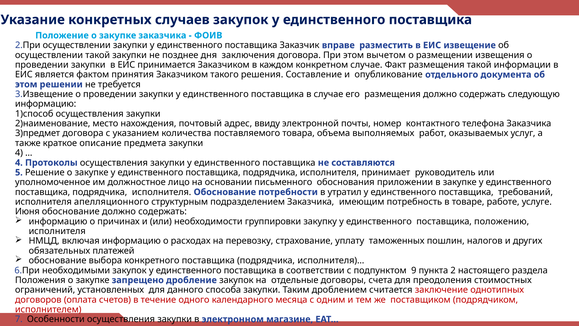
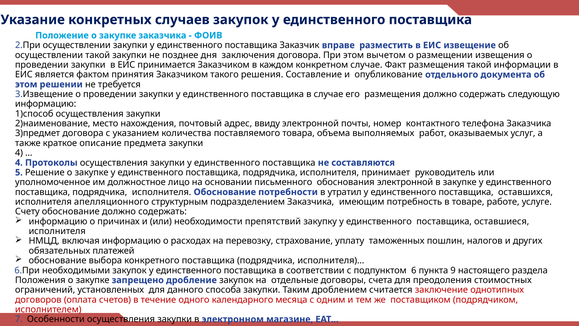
обоснования приложении: приложении -> электронной
требований: требований -> оставшихся
Июня: Июня -> Счету
группировки: группировки -> препятствий
положению: положению -> оставшиеся
9: 9 -> 6
2: 2 -> 9
